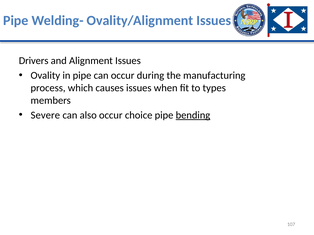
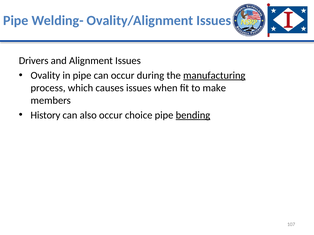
manufacturing underline: none -> present
types: types -> make
Severe: Severe -> History
